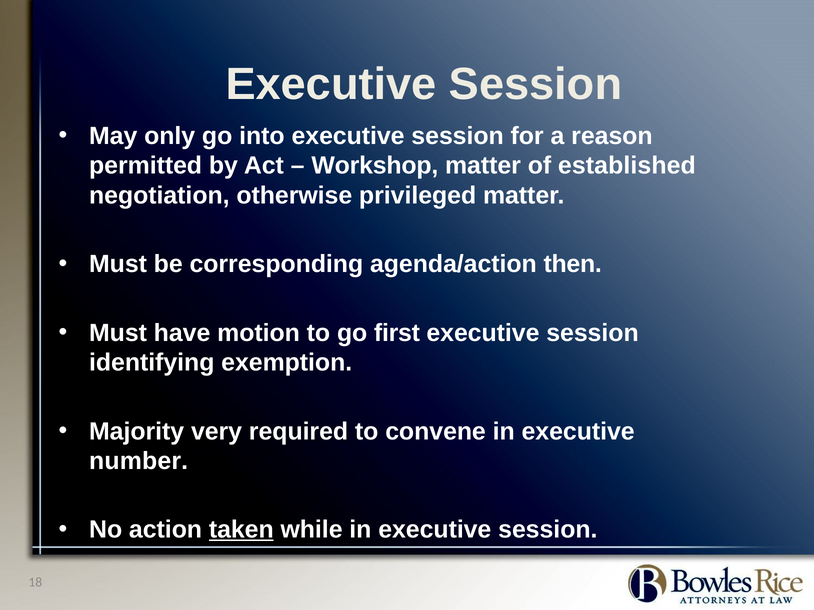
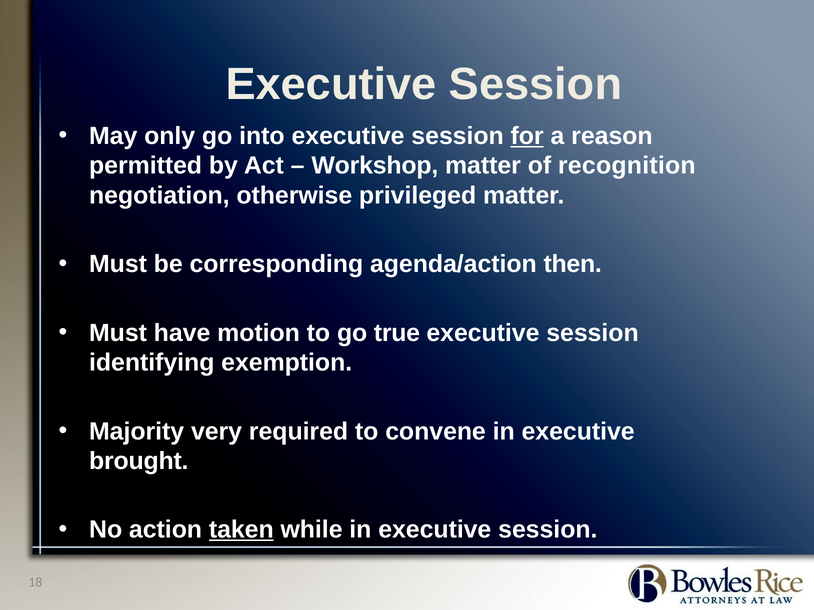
for underline: none -> present
established: established -> recognition
first: first -> true
number: number -> brought
